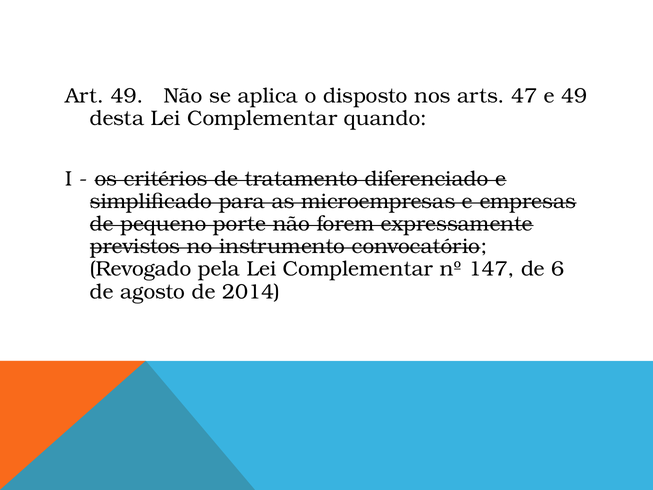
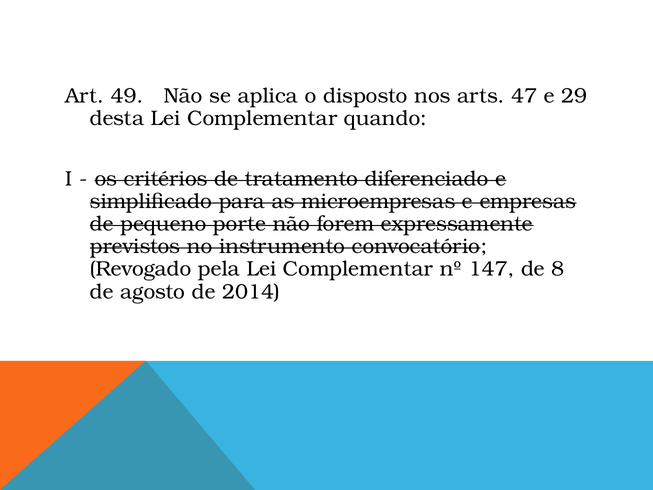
e 49: 49 -> 29
6: 6 -> 8
